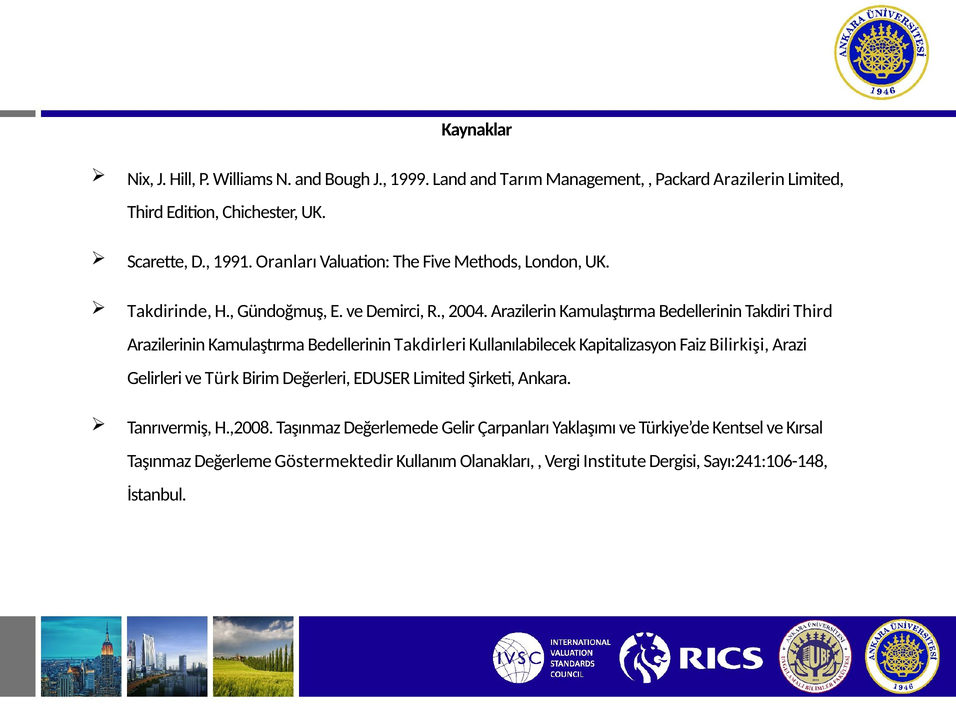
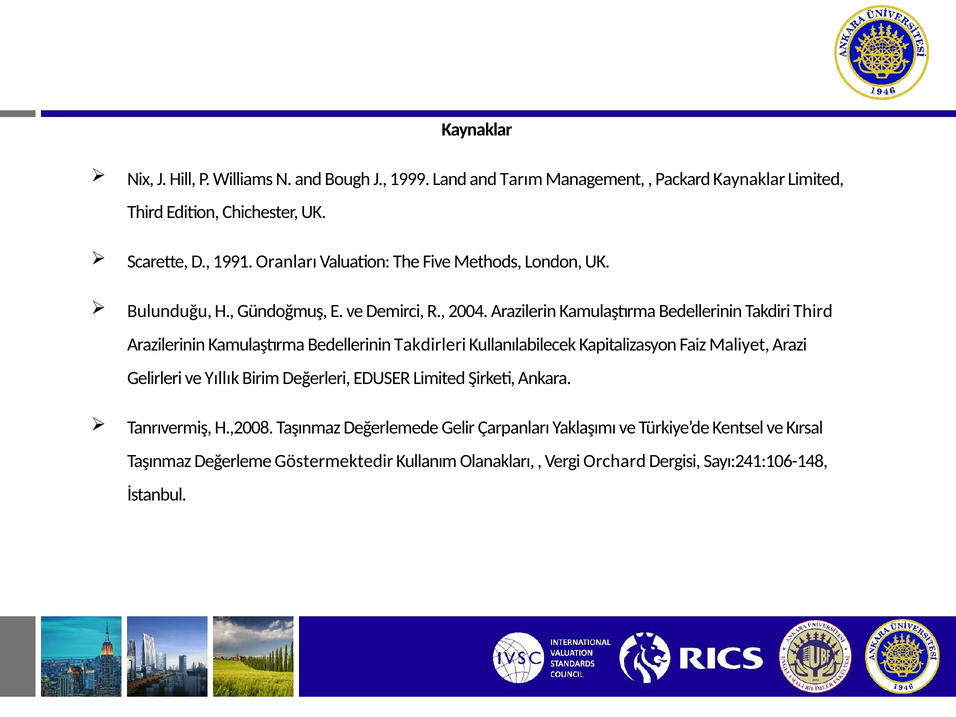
Packard Arazilerin: Arazilerin -> Kaynaklar
Takdirinde: Takdirinde -> Bulunduğu
Bilirkişi: Bilirkişi -> Maliyet
Türk: Türk -> Yıllık
Institute: Institute -> Orchard
